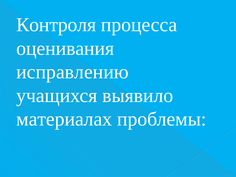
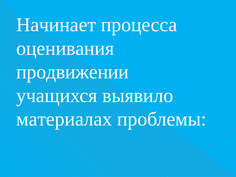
Контроля: Контроля -> Начинает
исправлению: исправлению -> продвижении
